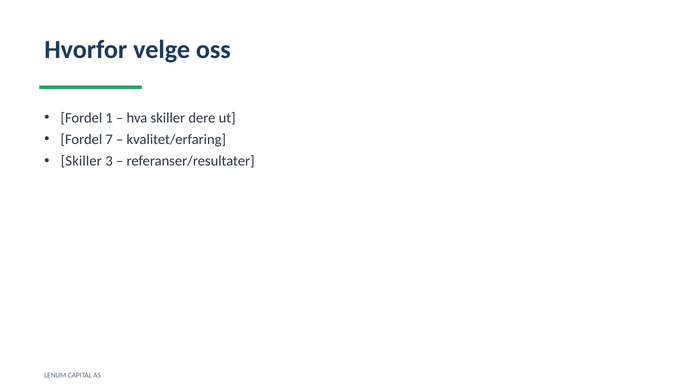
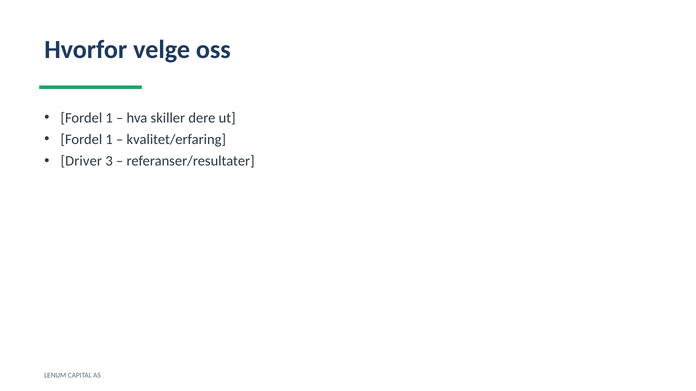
7 at (109, 140): 7 -> 1
Skiller at (81, 161): Skiller -> Driver
